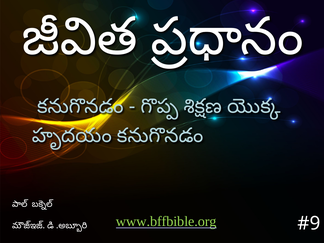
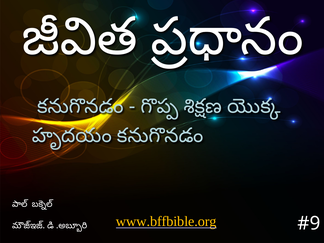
www.bffbible.org colour: light green -> yellow
